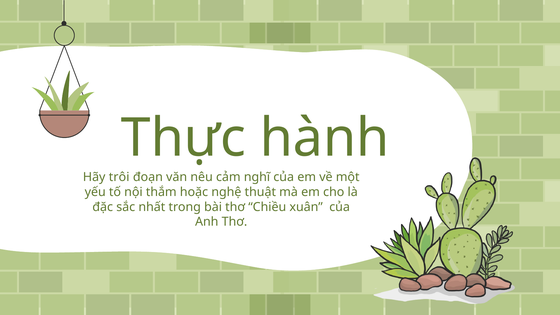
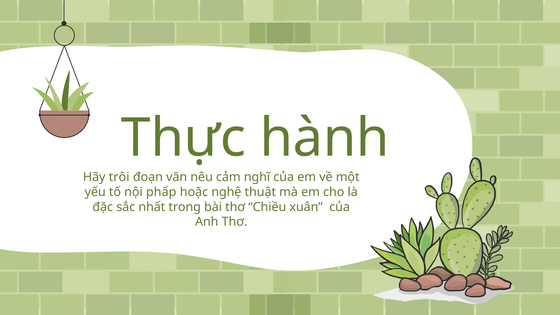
thắm: thắm -> phấp
